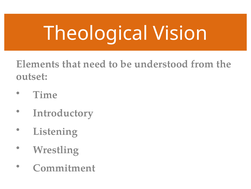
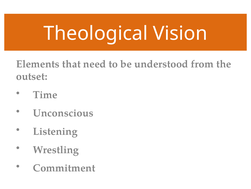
Introductory: Introductory -> Unconscious
